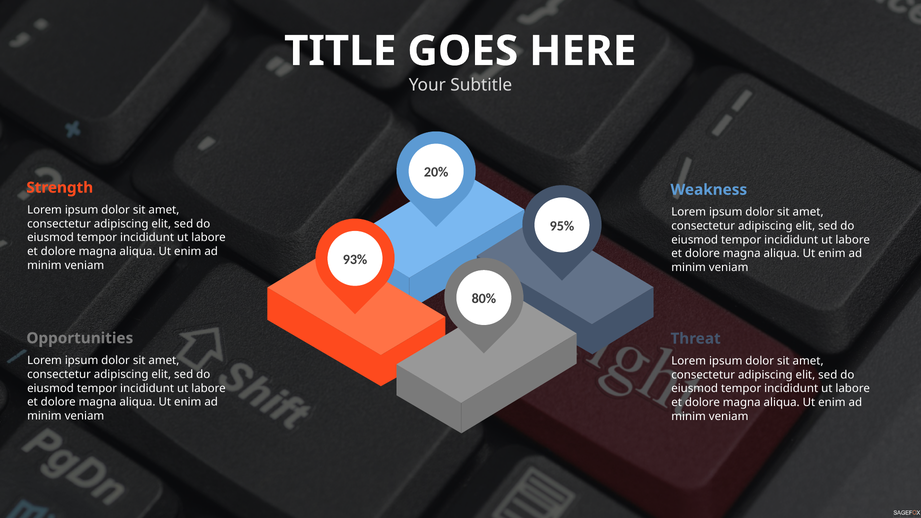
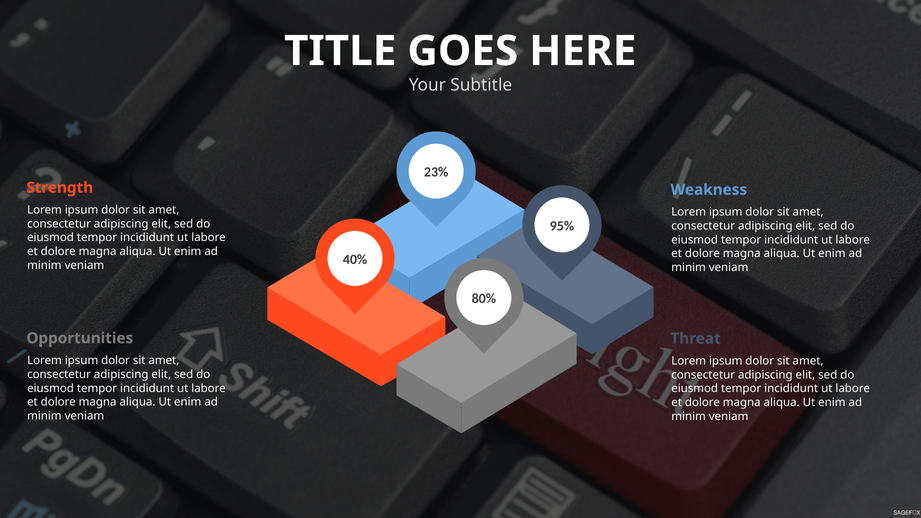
20%: 20% -> 23%
93%: 93% -> 40%
